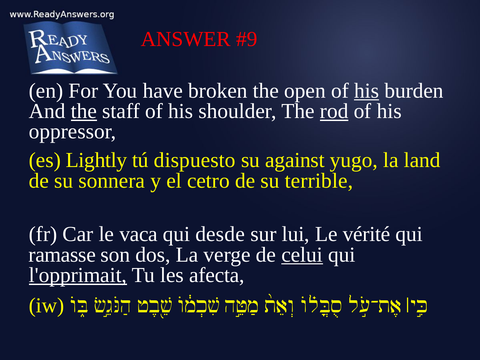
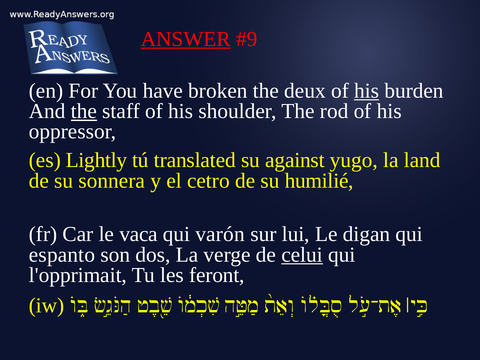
ANSWER underline: none -> present
open: open -> deux
rod underline: present -> none
dispuesto: dispuesto -> translated
terrible: terrible -> humilié
desde: desde -> varón
vérité: vérité -> digan
ramasse: ramasse -> espanto
l'opprimait underline: present -> none
afecta: afecta -> feront
